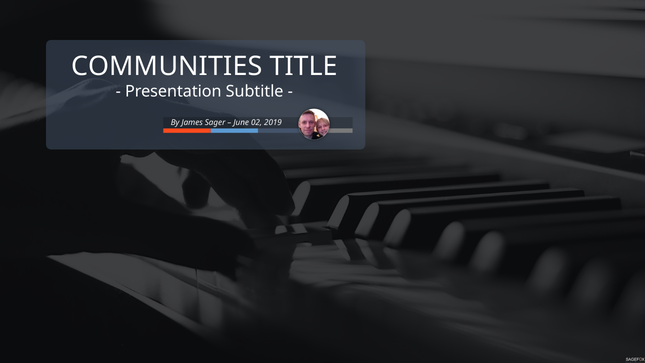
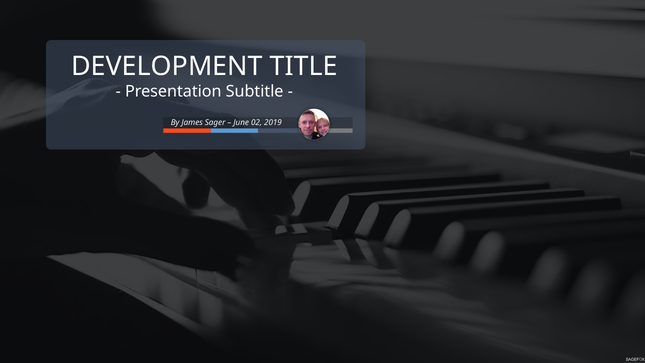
COMMUNITIES: COMMUNITIES -> DEVELOPMENT
